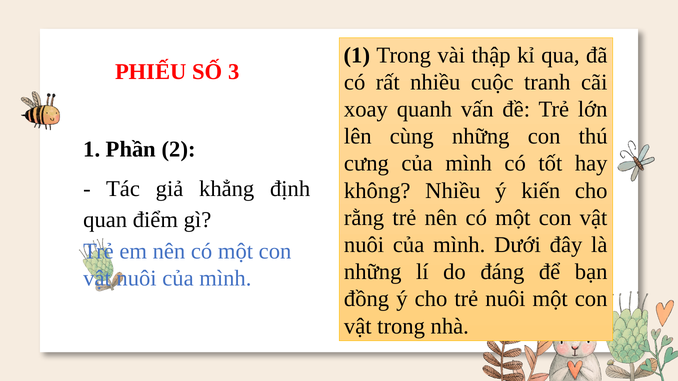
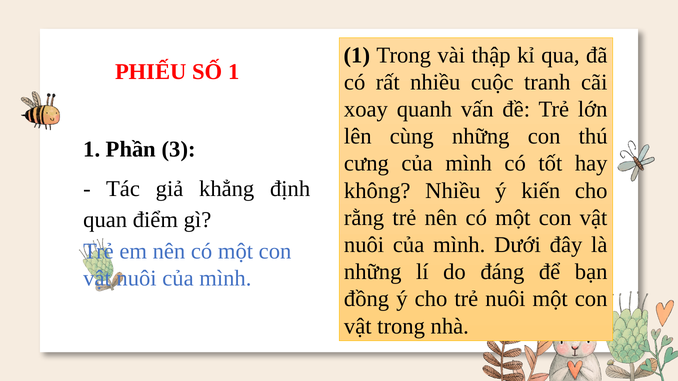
SỐ 3: 3 -> 1
2: 2 -> 3
